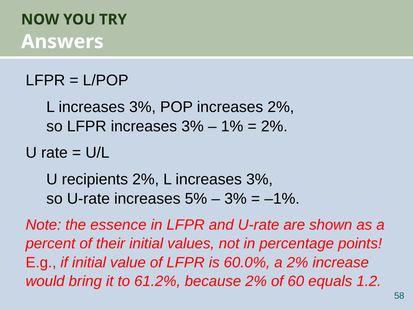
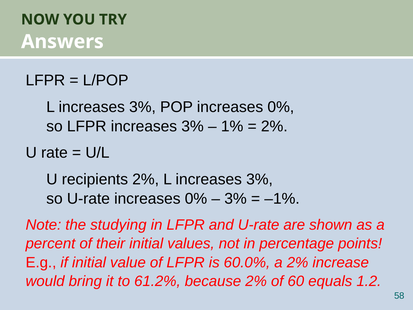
POP increases 2%: 2% -> 0%
U-rate increases 5%: 5% -> 0%
essence: essence -> studying
